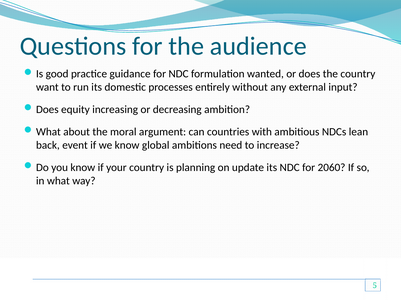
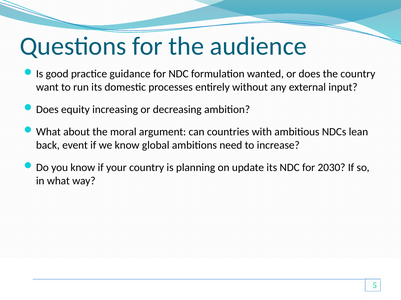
2060: 2060 -> 2030
